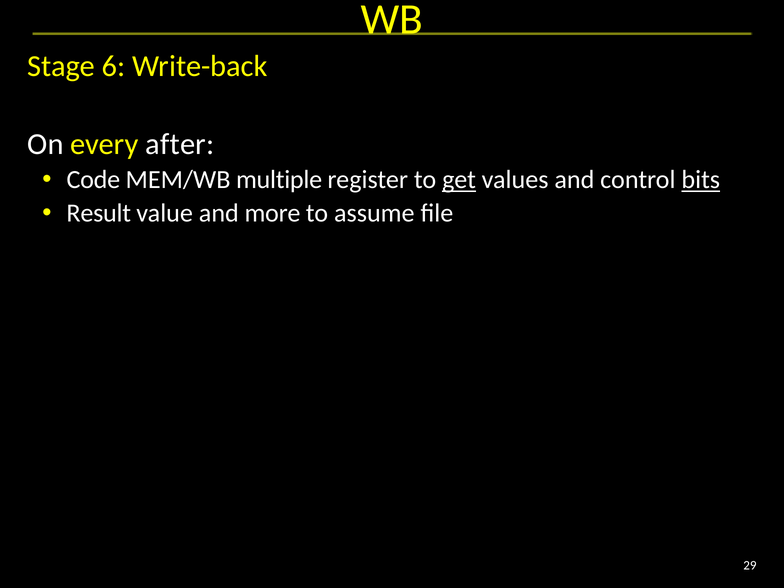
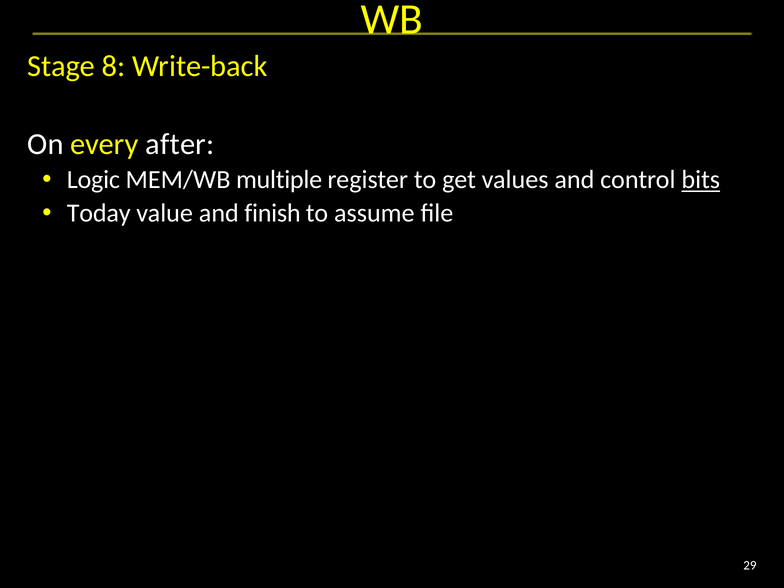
6: 6 -> 8
Code: Code -> Logic
get underline: present -> none
Result: Result -> Today
more: more -> finish
